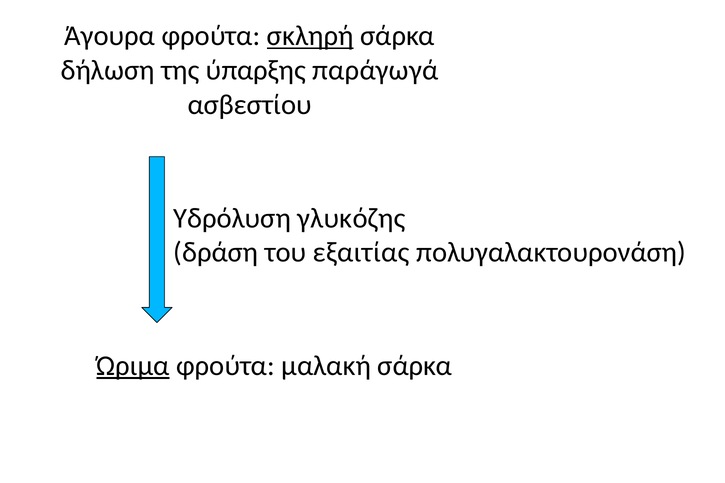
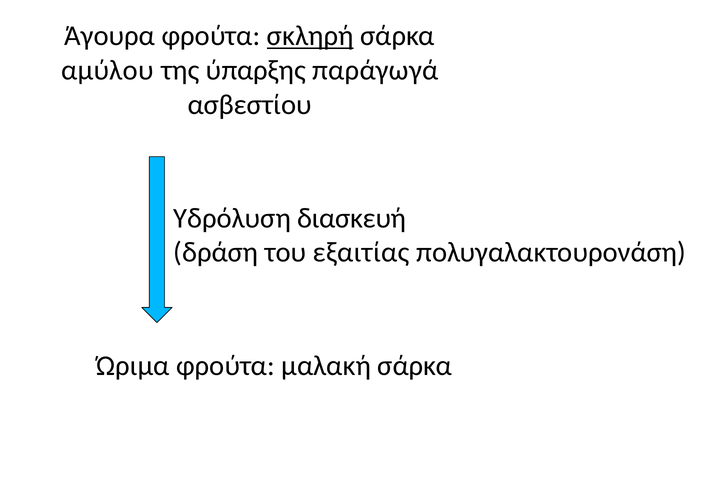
δήλωση: δήλωση -> αμύλου
γλυκόζης: γλυκόζης -> διασκευή
Ώριμα underline: present -> none
